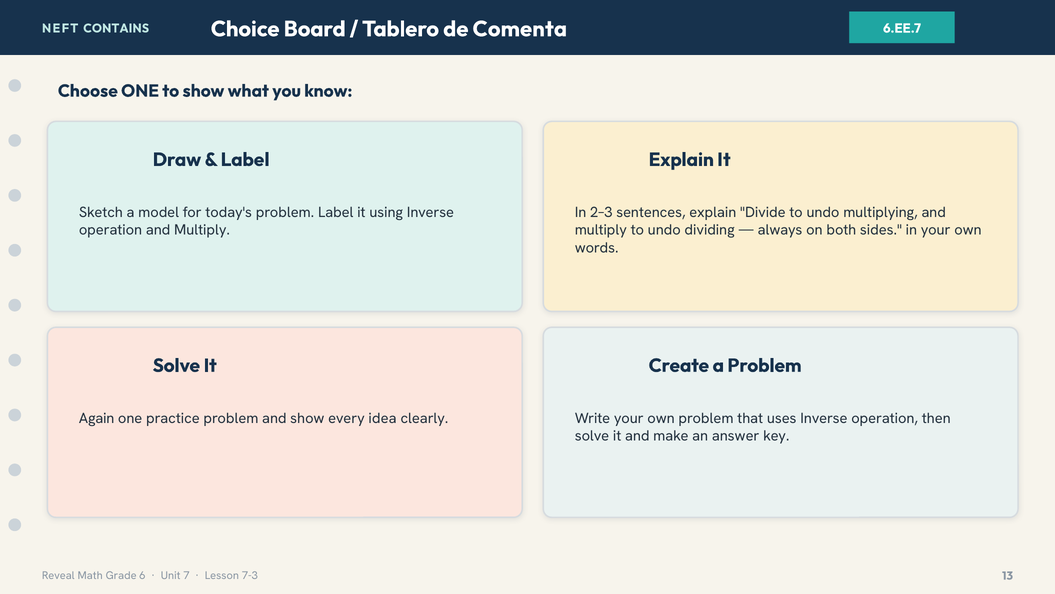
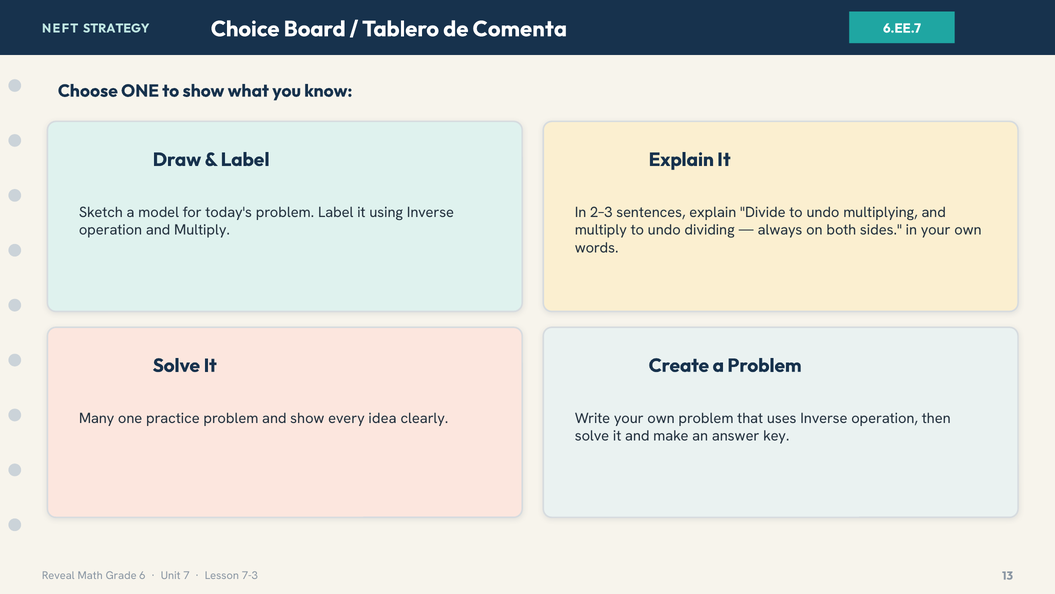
CONTAINS: CONTAINS -> STRATEGY
Again: Again -> Many
